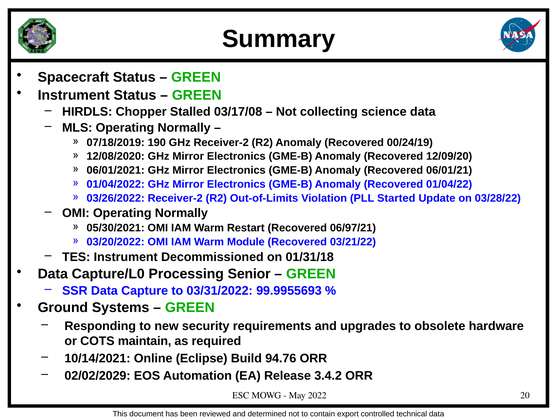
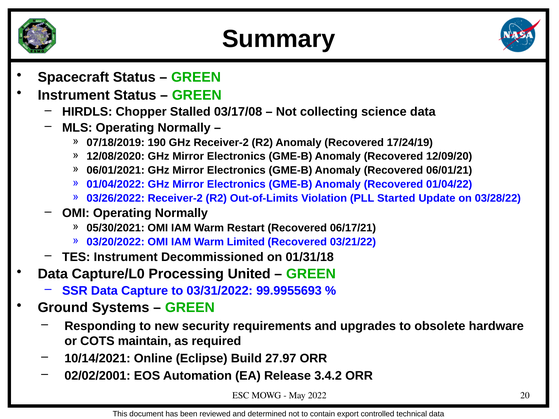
00/24/19: 00/24/19 -> 17/24/19
06/97/21: 06/97/21 -> 06/17/21
Module: Module -> Limited
Senior: Senior -> United
94.76: 94.76 -> 27.97
02/02/2029: 02/02/2029 -> 02/02/2001
